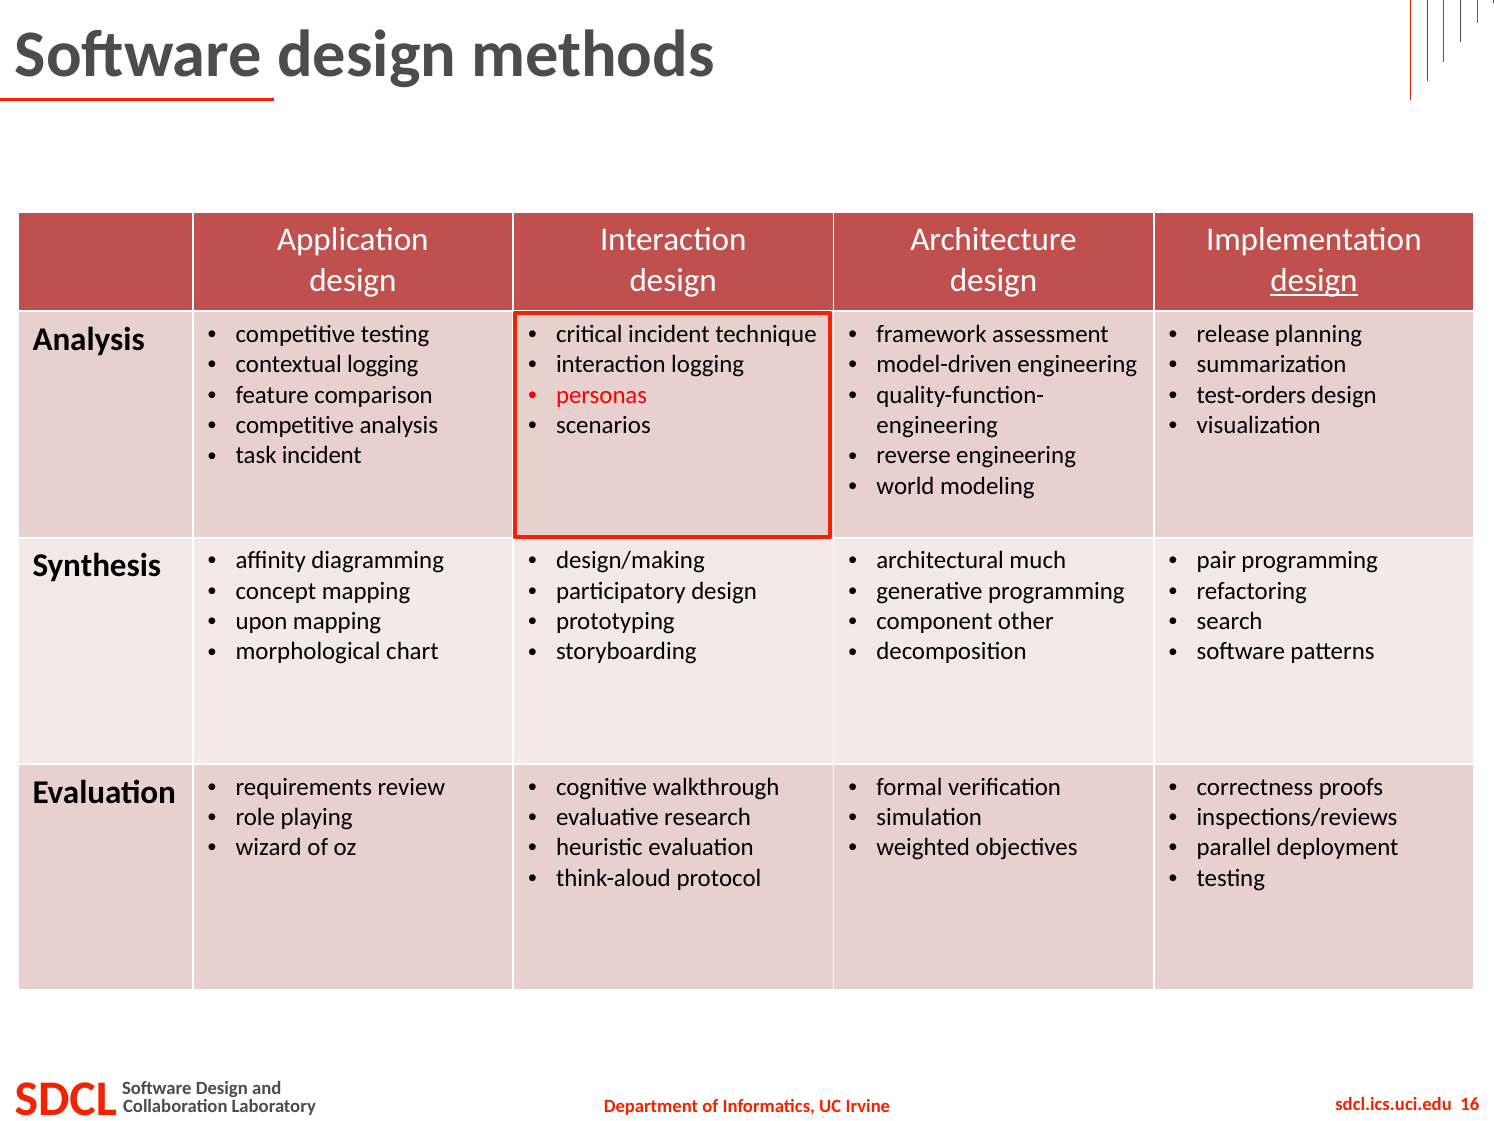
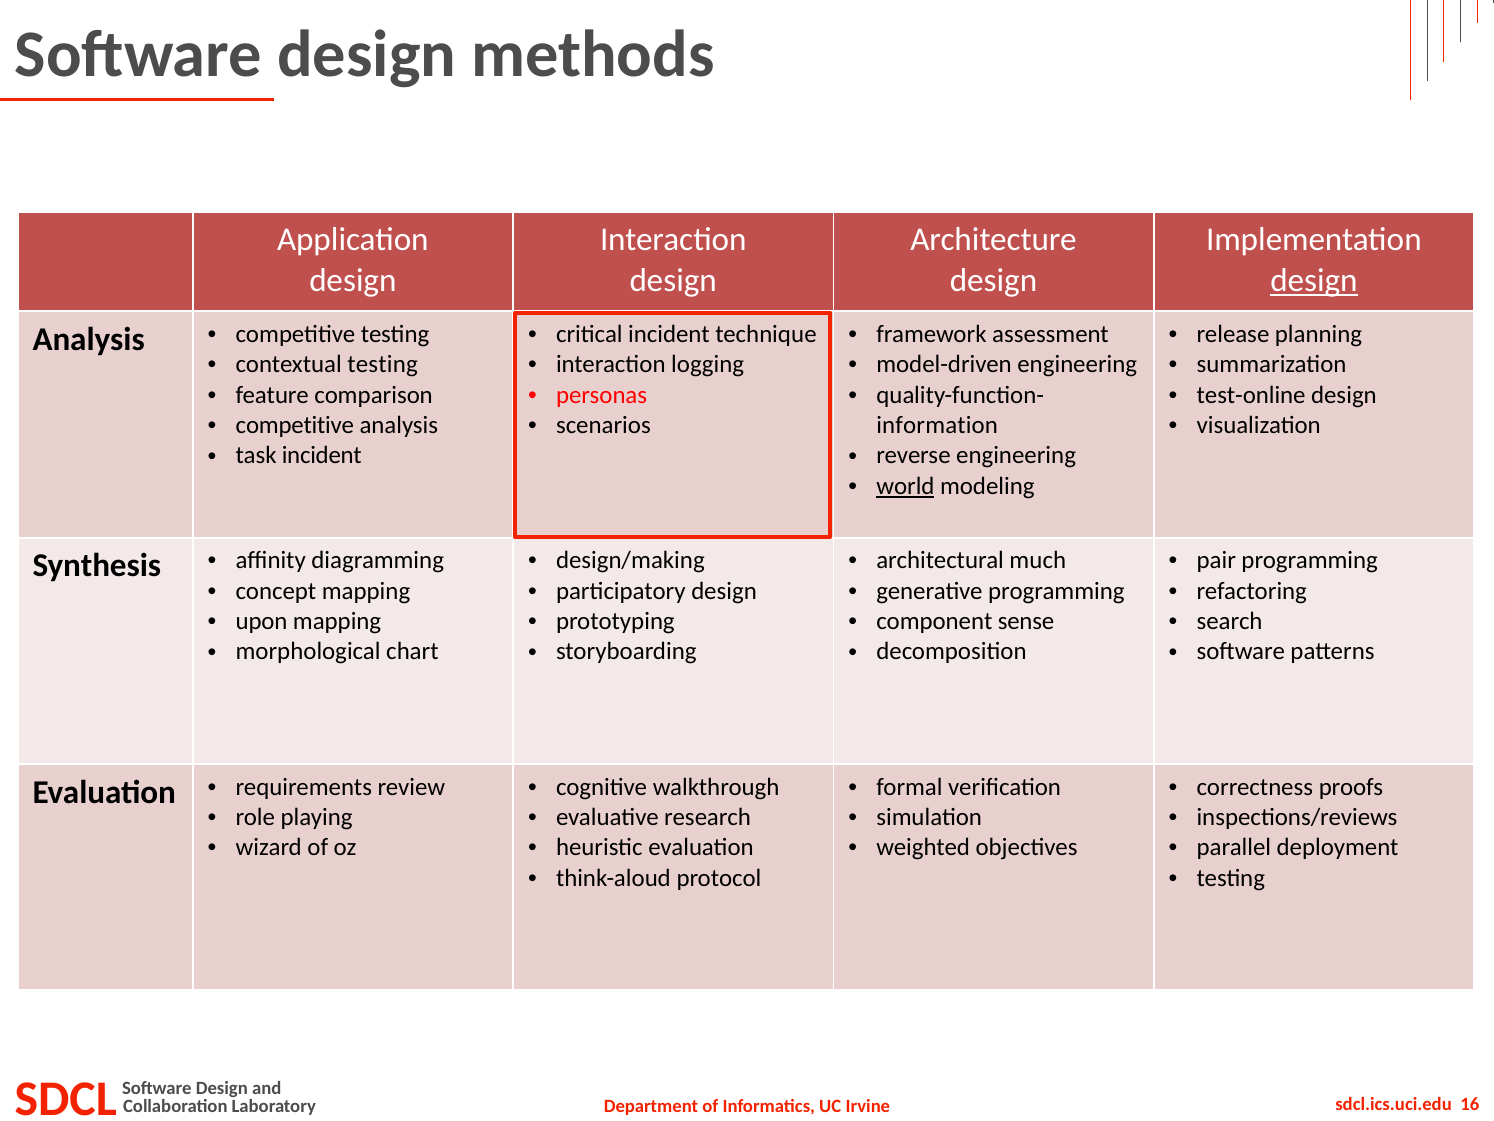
contextual logging: logging -> testing
test-orders: test-orders -> test-online
engineering at (937, 425): engineering -> information
world underline: none -> present
other: other -> sense
